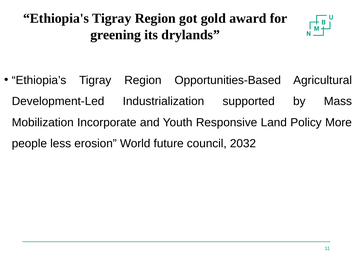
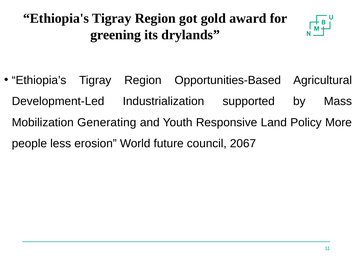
Incorporate: Incorporate -> Generating
2032: 2032 -> 2067
